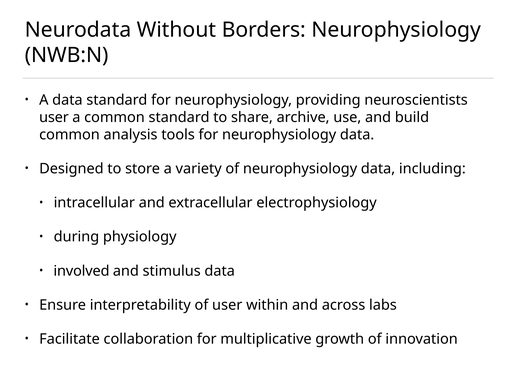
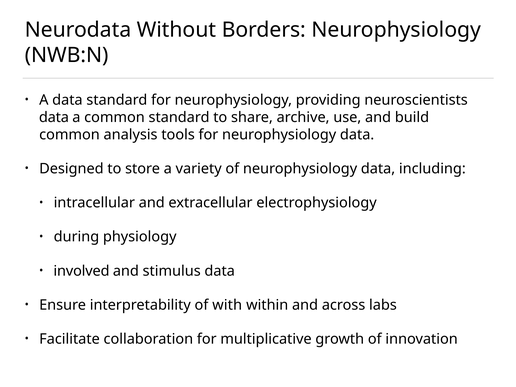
user at (54, 117): user -> data
of user: user -> with
